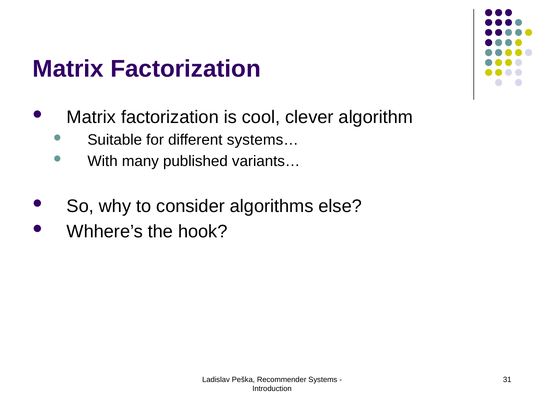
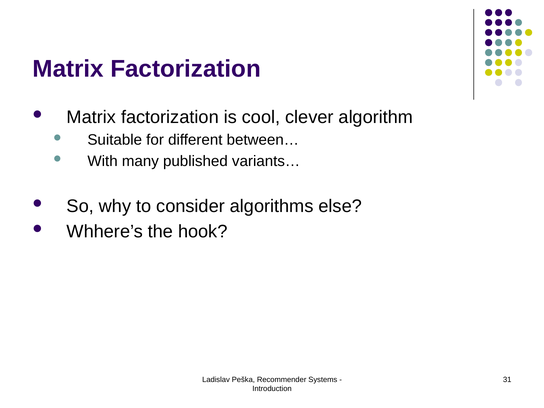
systems…: systems… -> between…
